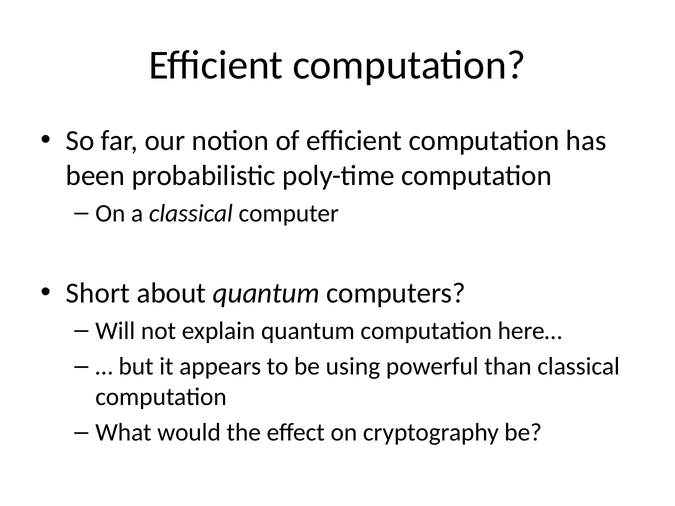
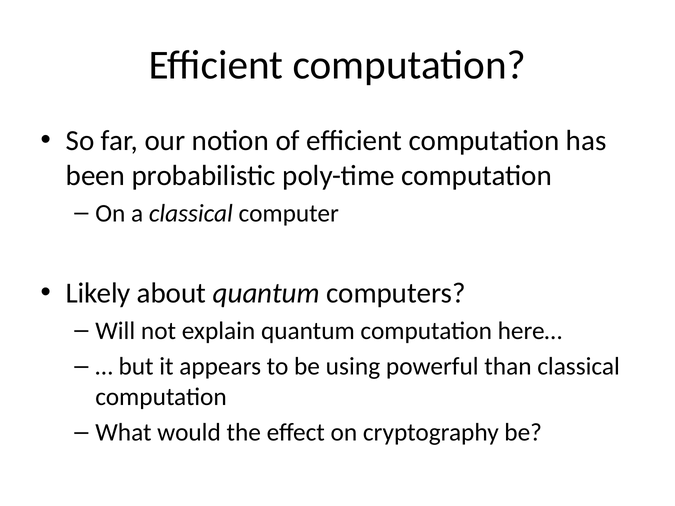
Short: Short -> Likely
